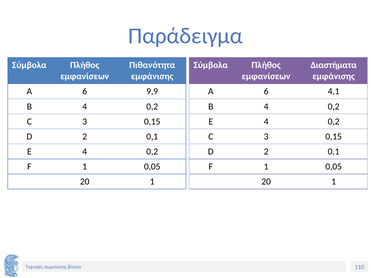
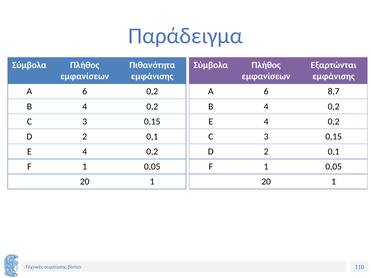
Διαστήματα: Διαστήματα -> Εξαρτώνται
6 9,9: 9,9 -> 0,2
4,1: 4,1 -> 8,7
